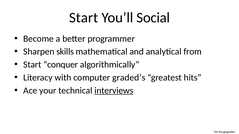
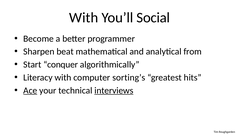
Start at (84, 18): Start -> With
skills: skills -> beat
graded’s: graded’s -> sorting’s
Ace underline: none -> present
